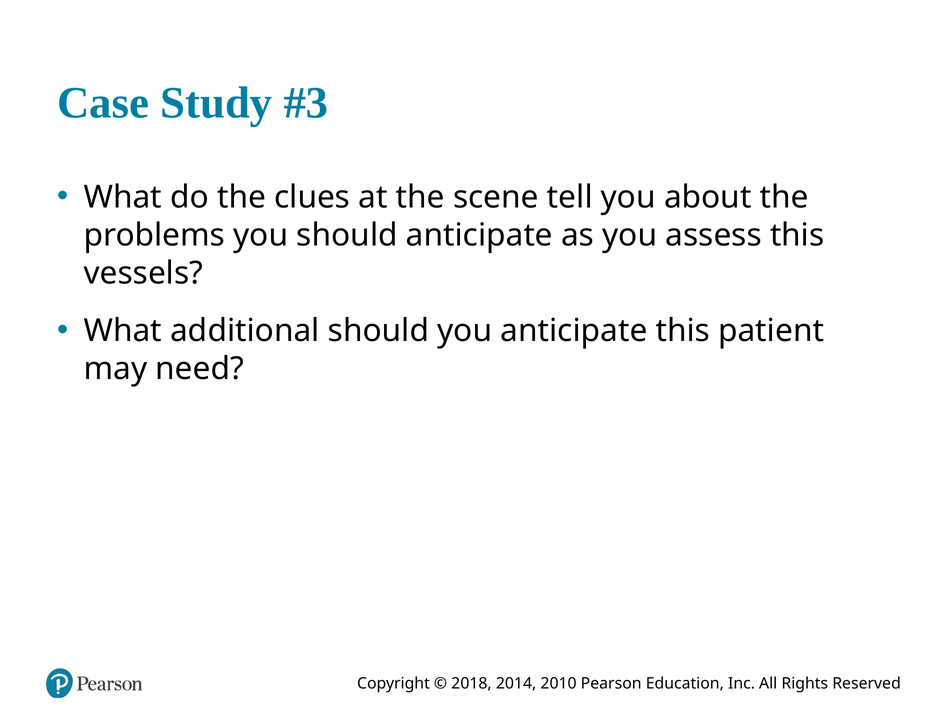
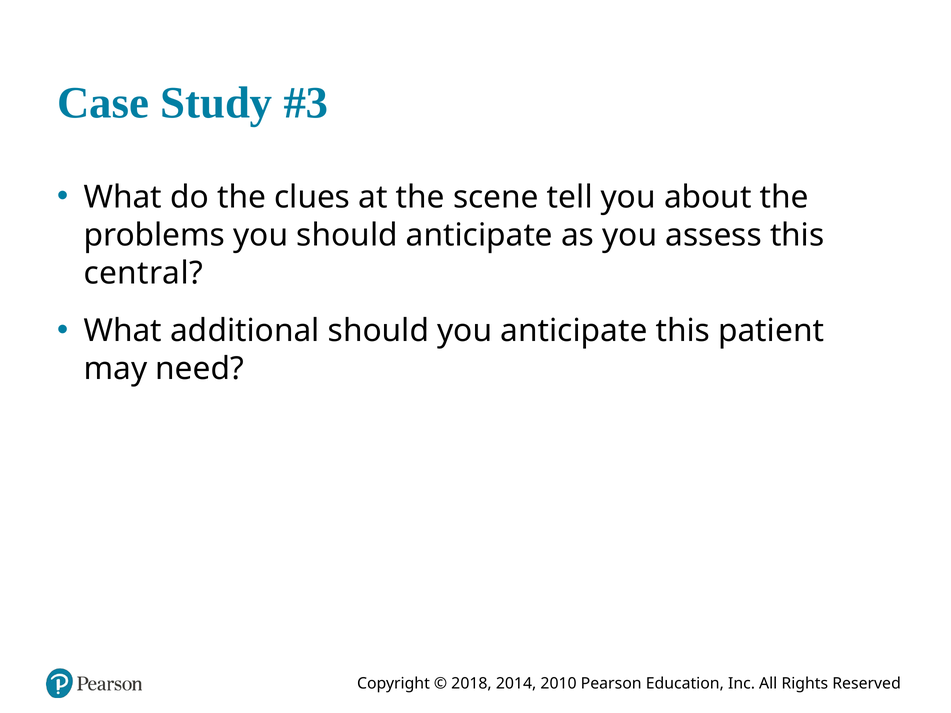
vessels: vessels -> central
